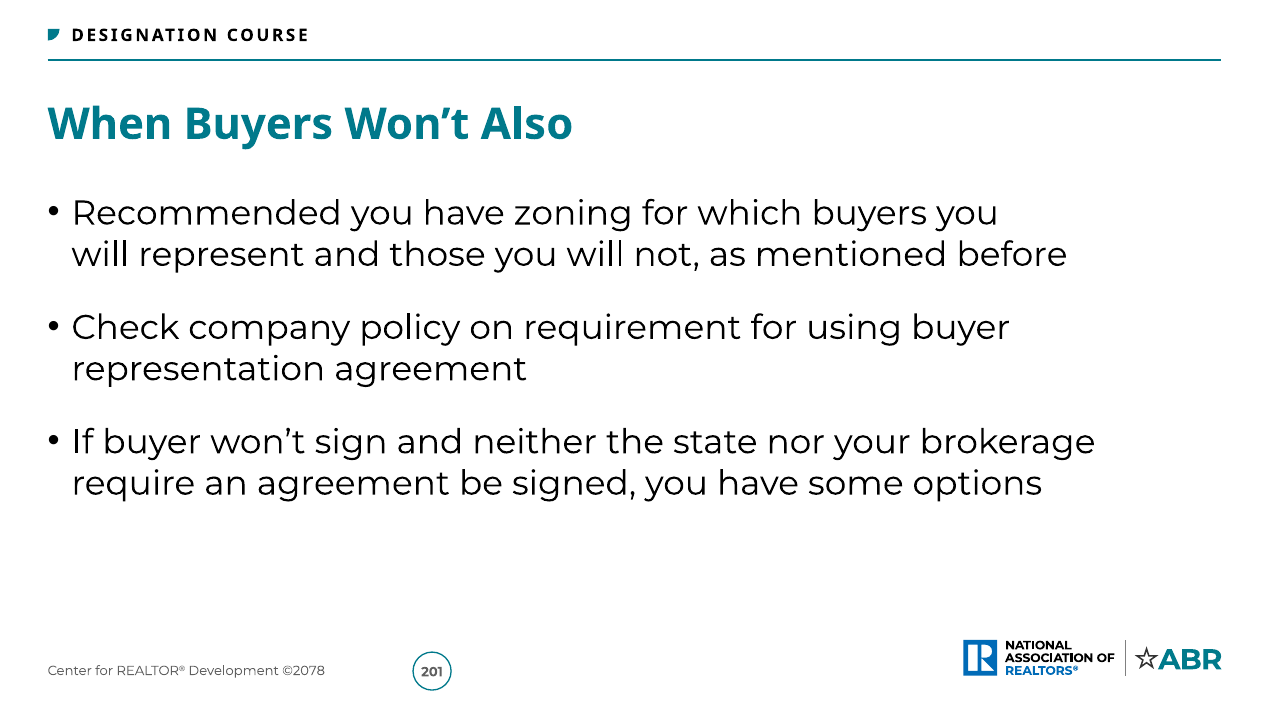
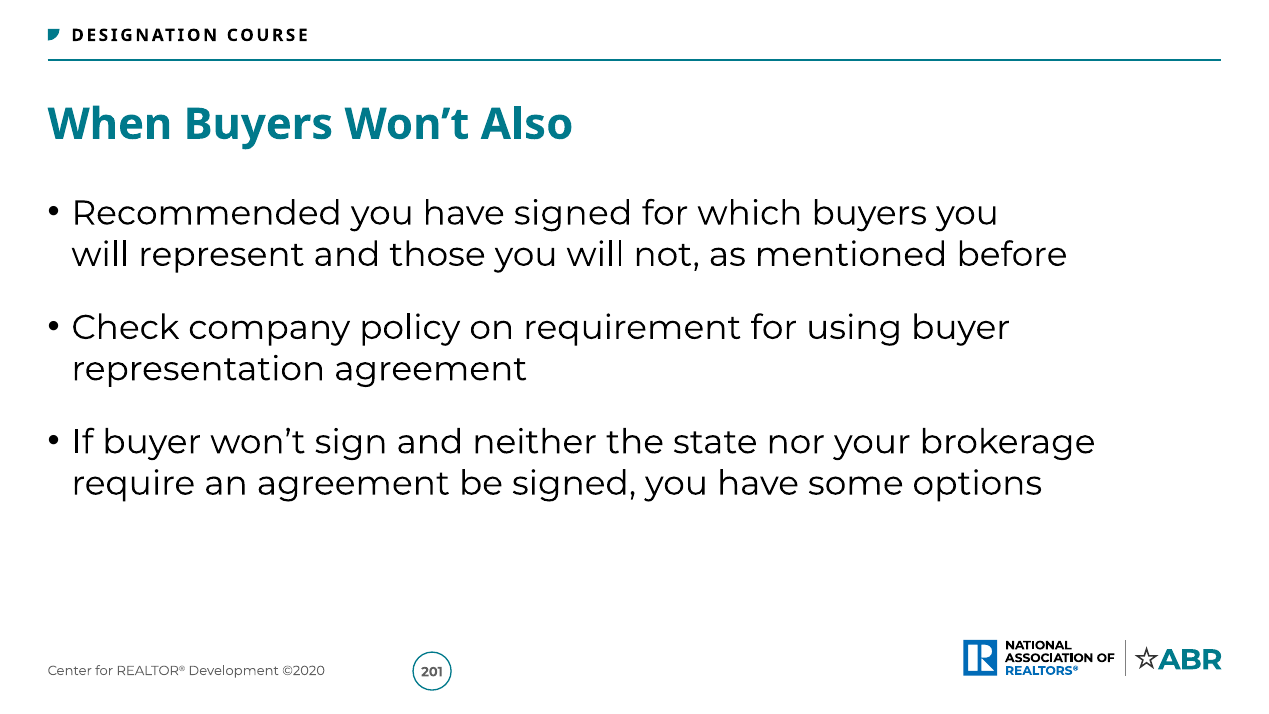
have zoning: zoning -> signed
©2078: ©2078 -> ©2020
